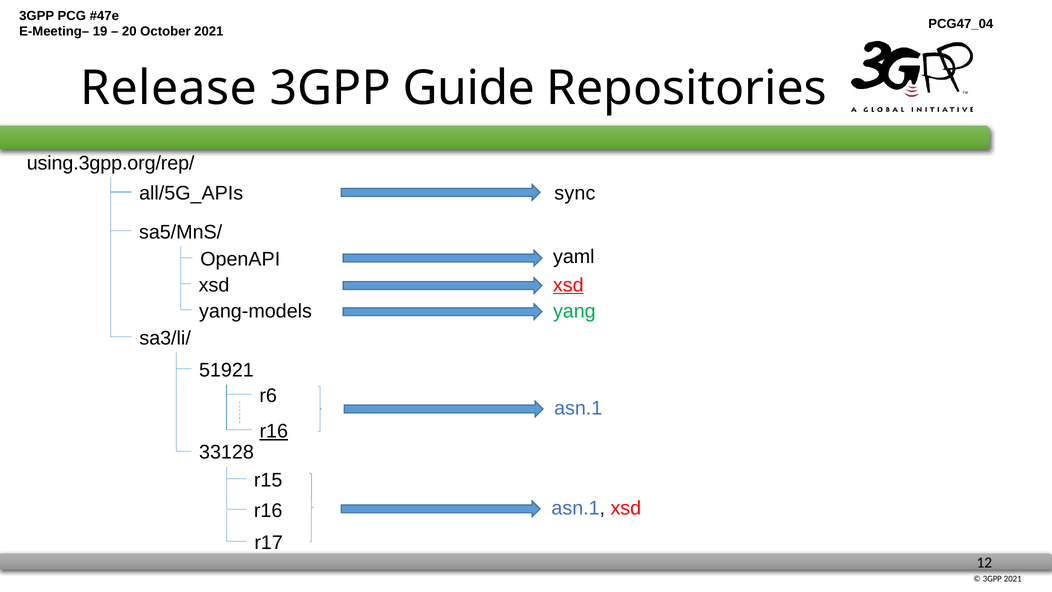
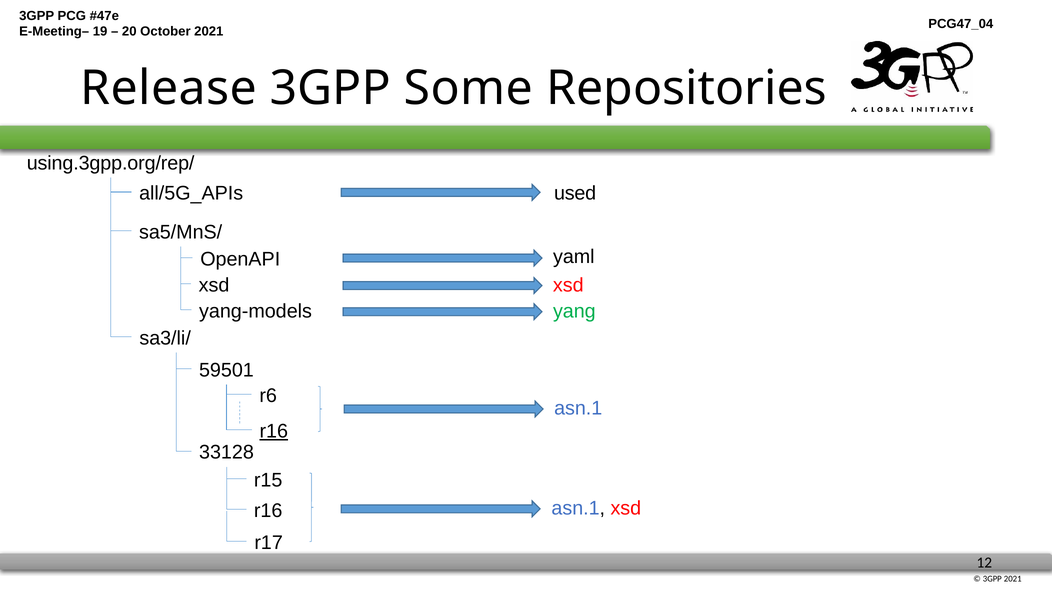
Guide: Guide -> Some
sync: sync -> used
xsd at (568, 285) underline: present -> none
51921: 51921 -> 59501
